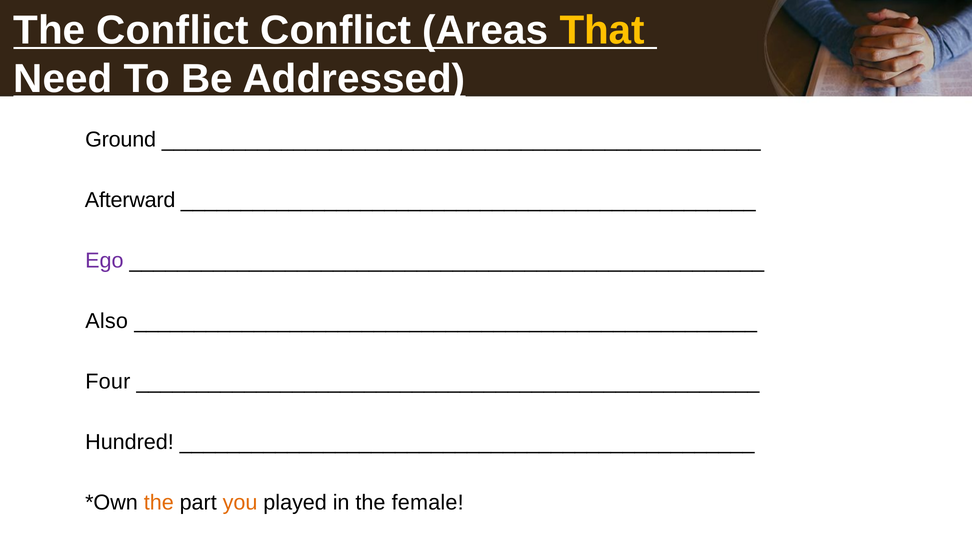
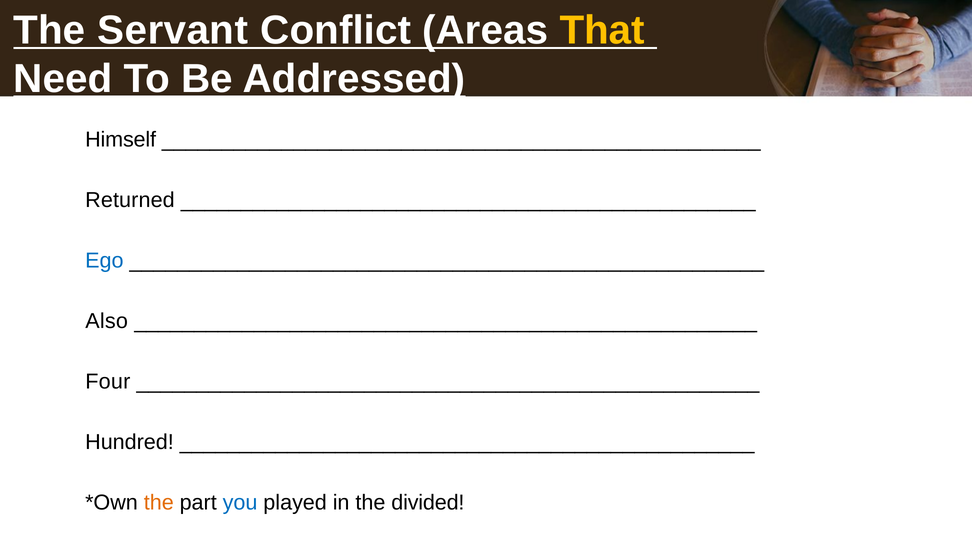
The Conflict: Conflict -> Servant
Ground: Ground -> Himself
Afterward: Afterward -> Returned
Ego colour: purple -> blue
you colour: orange -> blue
female: female -> divided
